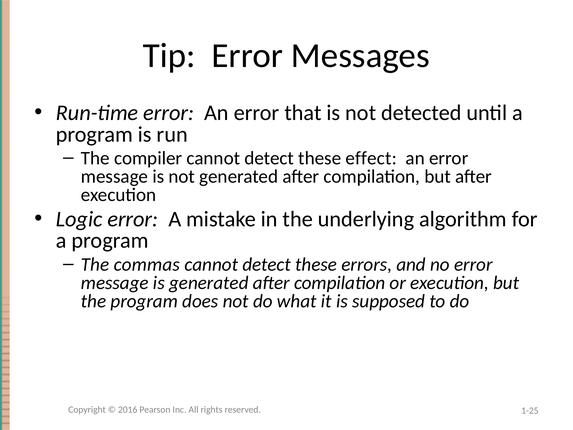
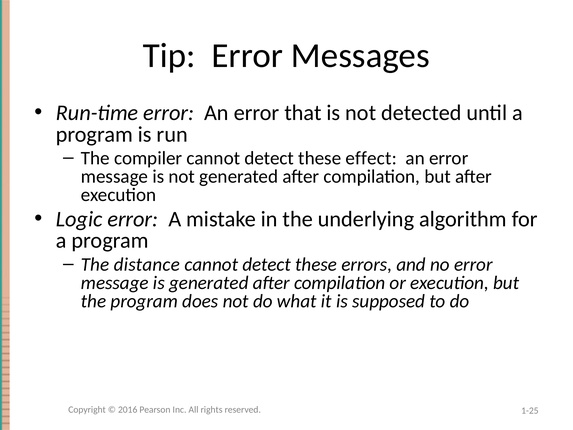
commas: commas -> distance
